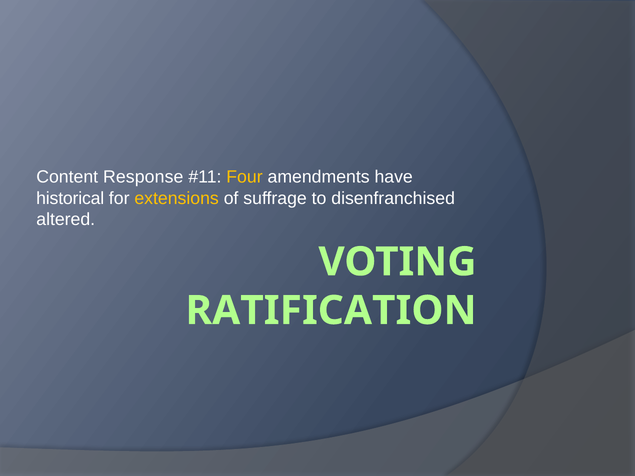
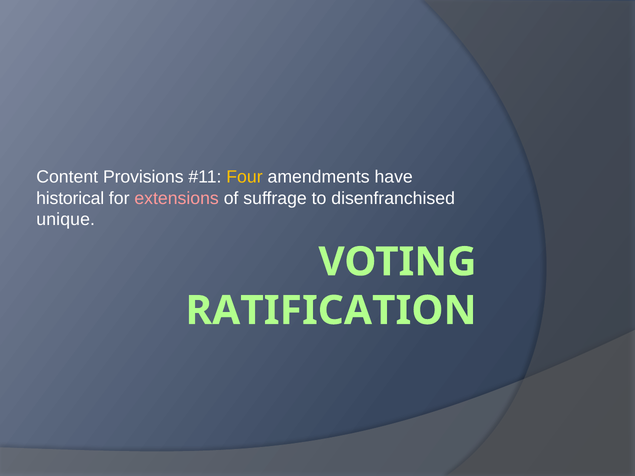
Response: Response -> Provisions
extensions colour: yellow -> pink
altered: altered -> unique
